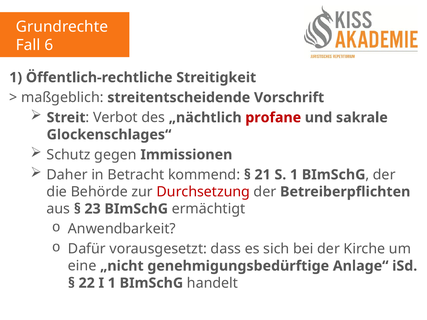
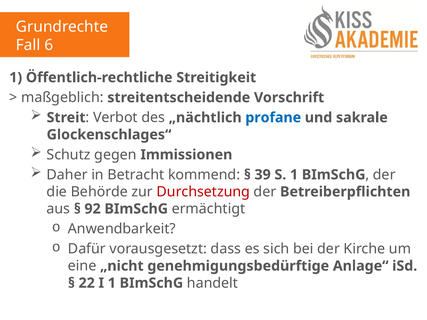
profane colour: red -> blue
21: 21 -> 39
23: 23 -> 92
